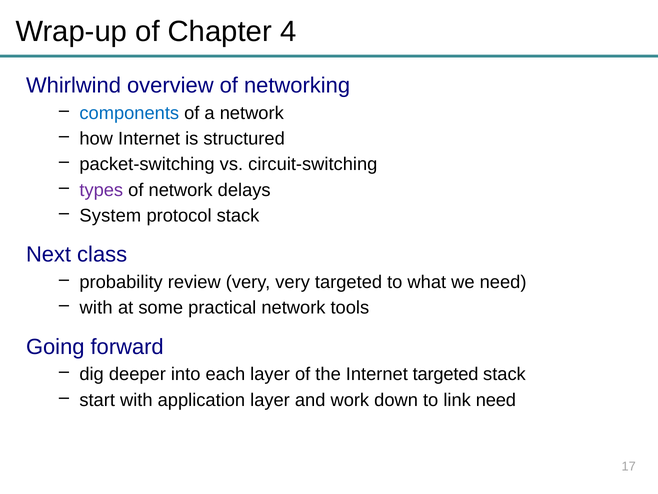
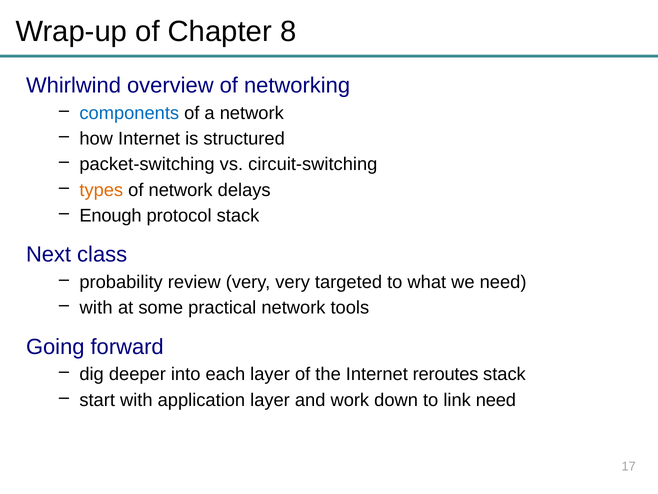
4: 4 -> 8
types colour: purple -> orange
System: System -> Enough
Internet targeted: targeted -> reroutes
